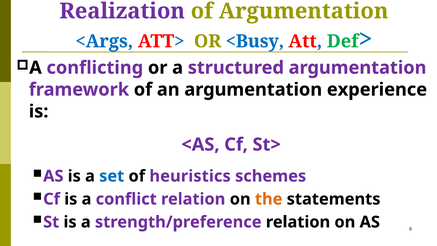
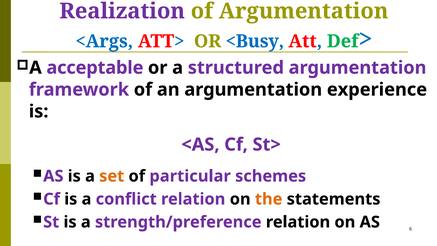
conflicting: conflicting -> acceptable
set colour: blue -> orange
heuristics: heuristics -> particular
